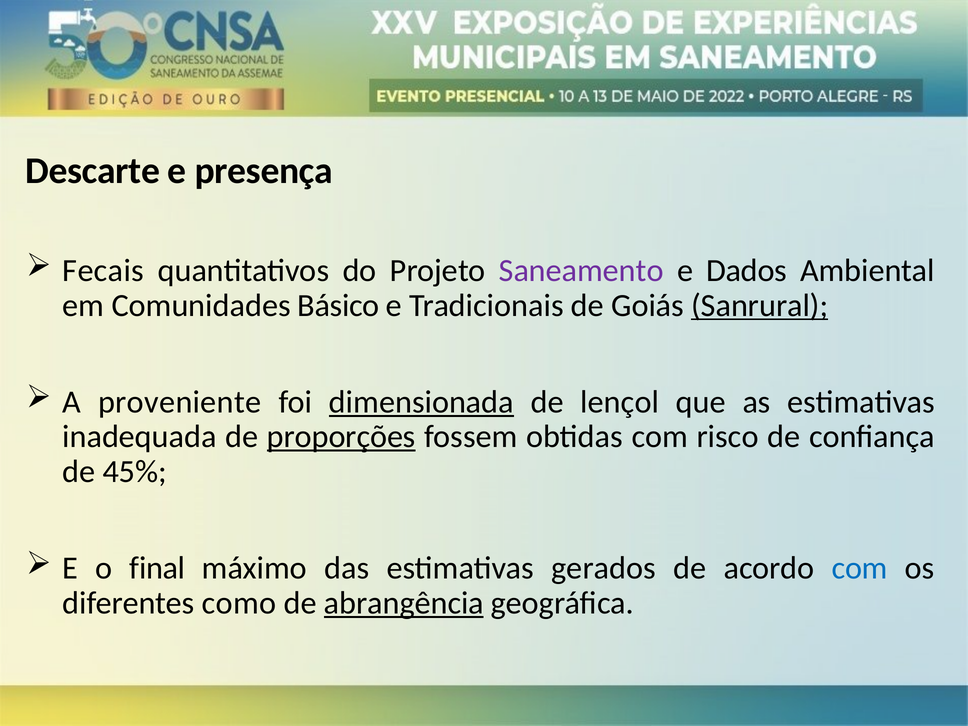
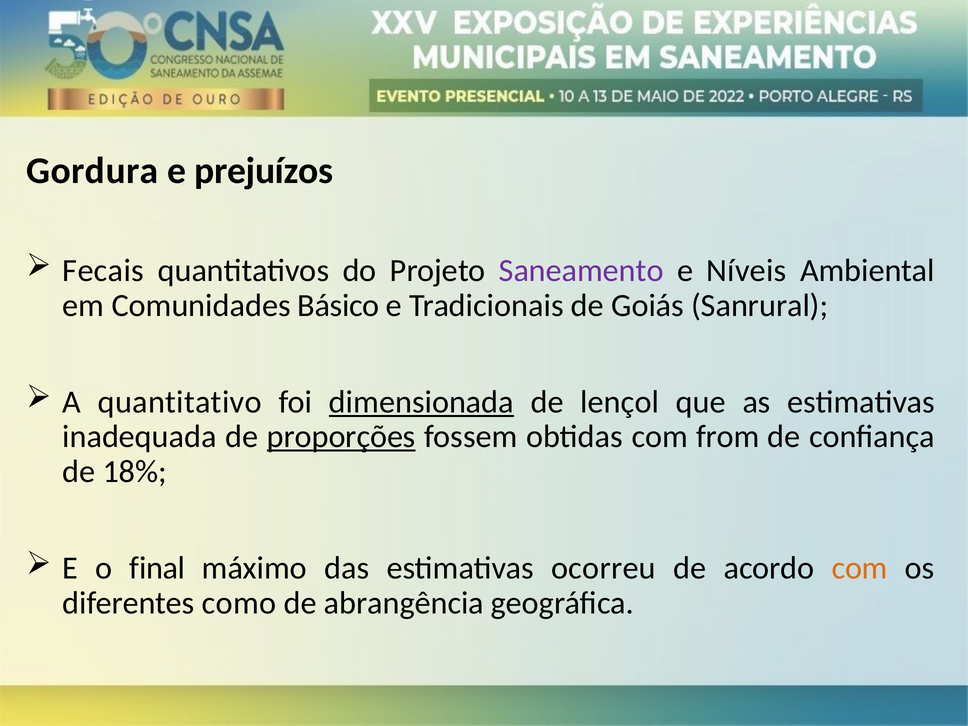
Descarte: Descarte -> Gordura
presença: presença -> prejuízos
Dados: Dados -> Níveis
Sanrural underline: present -> none
proveniente: proveniente -> quantitativo
risco: risco -> from
45%: 45% -> 18%
gerados: gerados -> ocorreu
com at (860, 568) colour: blue -> orange
abrangência underline: present -> none
